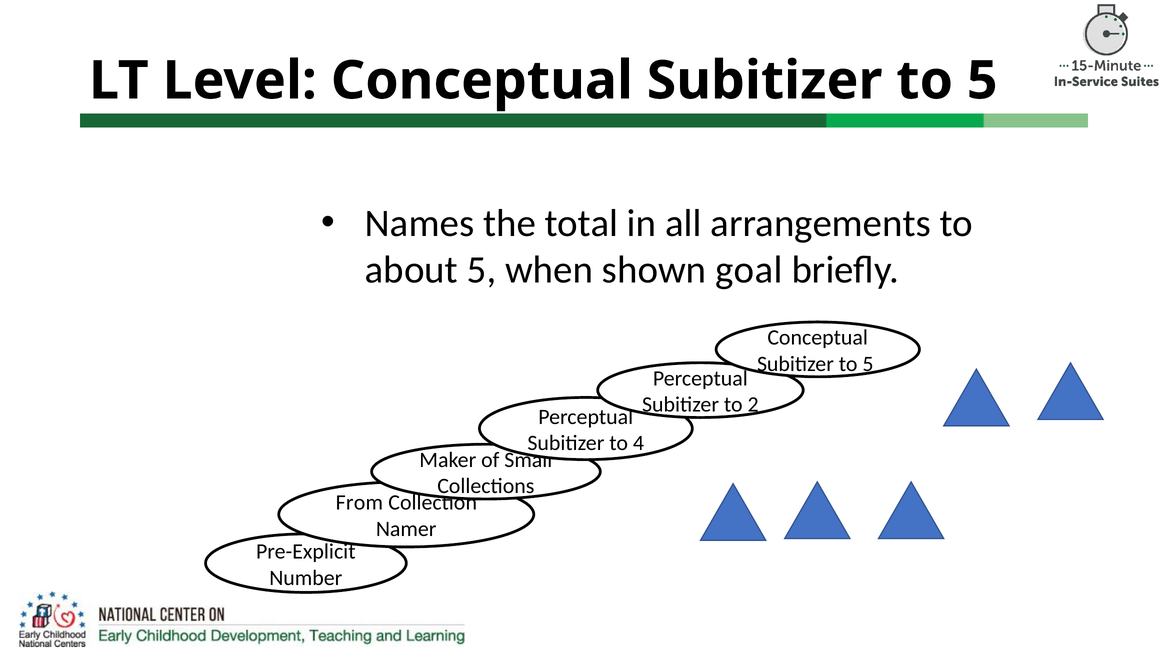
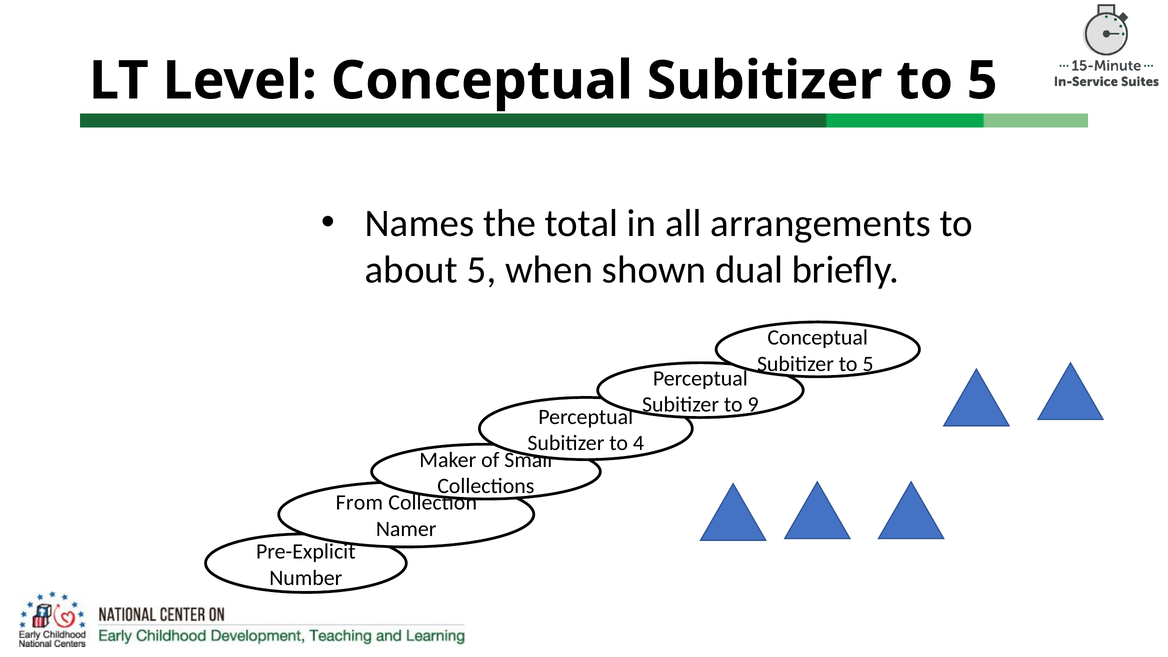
goal: goal -> dual
2: 2 -> 9
